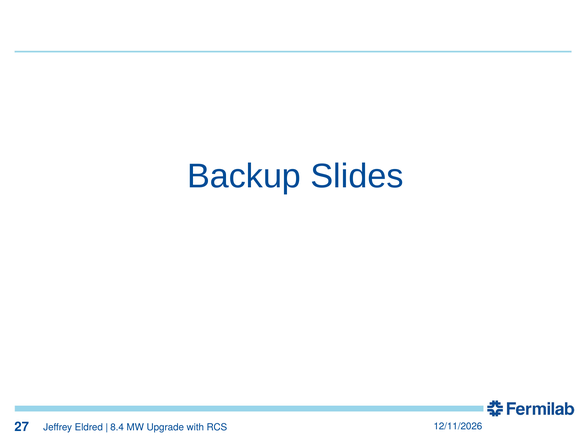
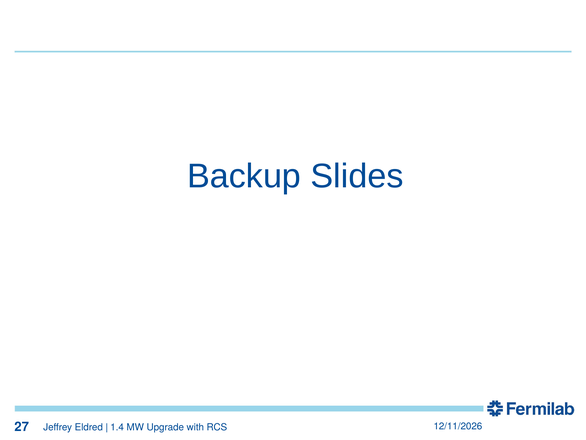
8.4: 8.4 -> 1.4
